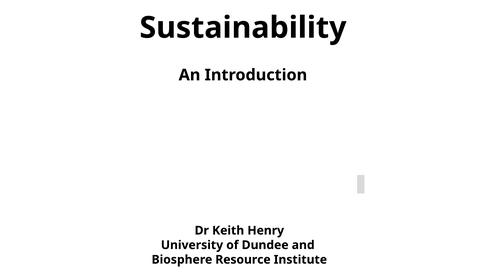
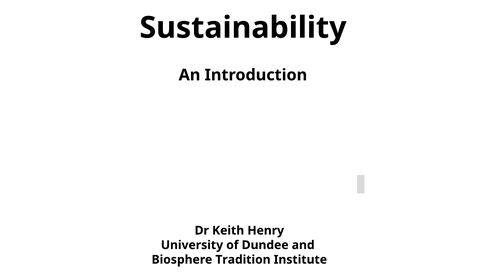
Resource: Resource -> Tradition
